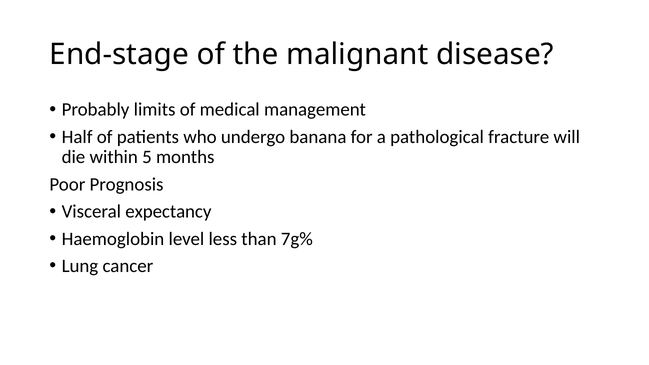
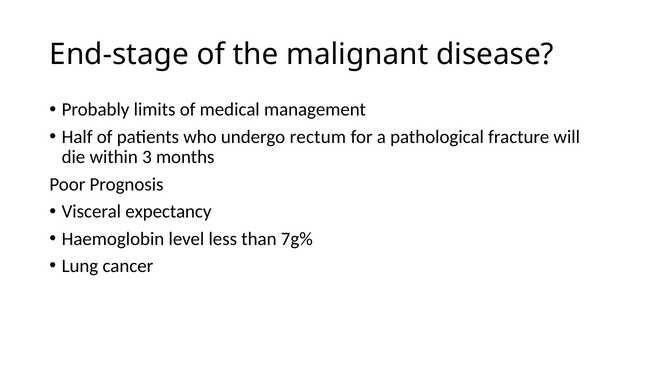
banana: banana -> rectum
5: 5 -> 3
